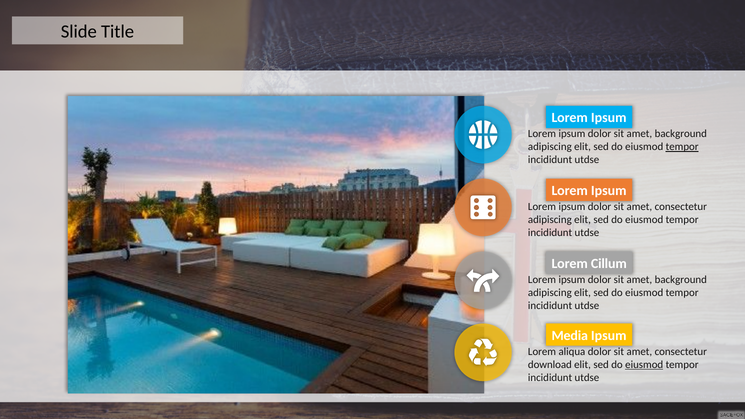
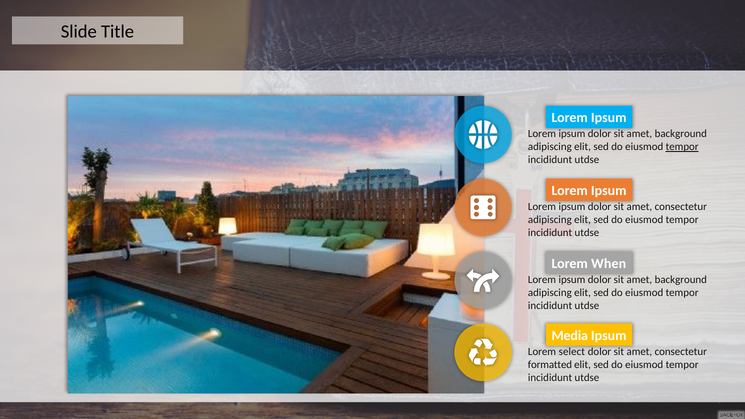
Cillum: Cillum -> When
aliqua: aliqua -> select
download: download -> formatted
eiusmod at (644, 365) underline: present -> none
